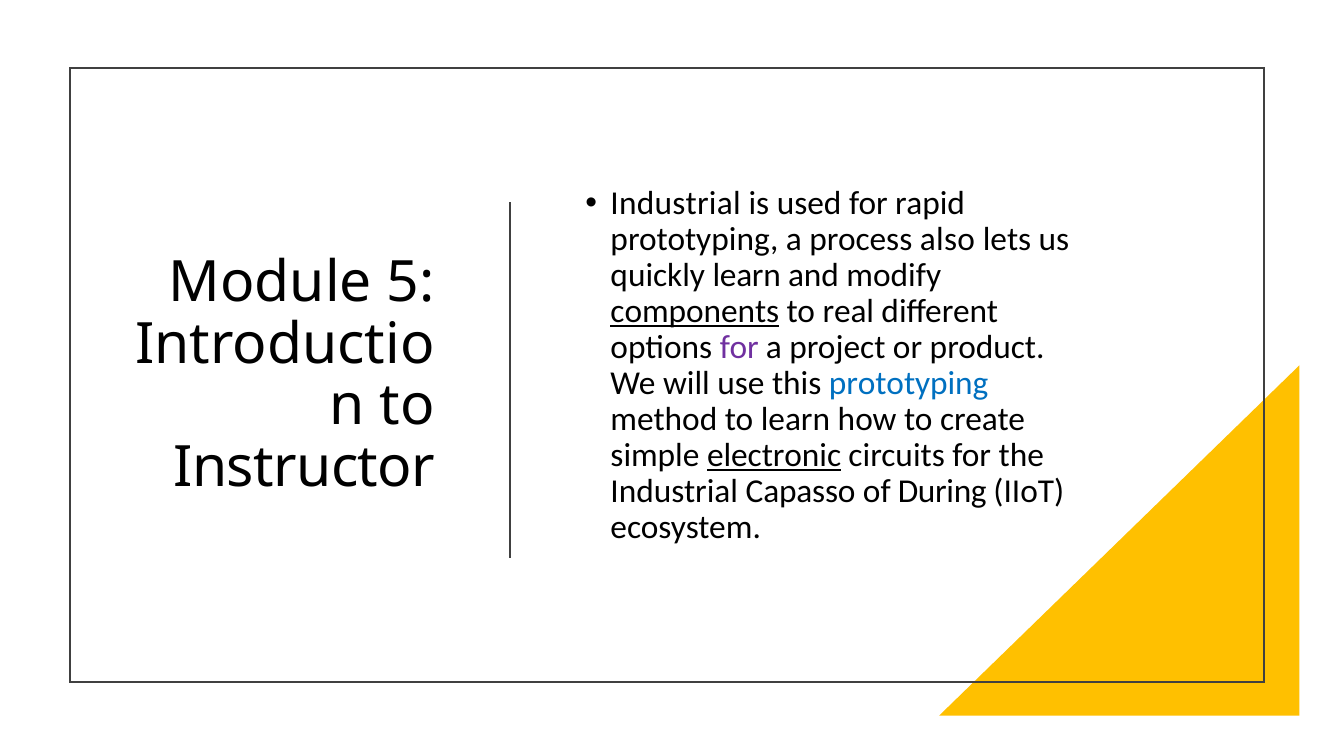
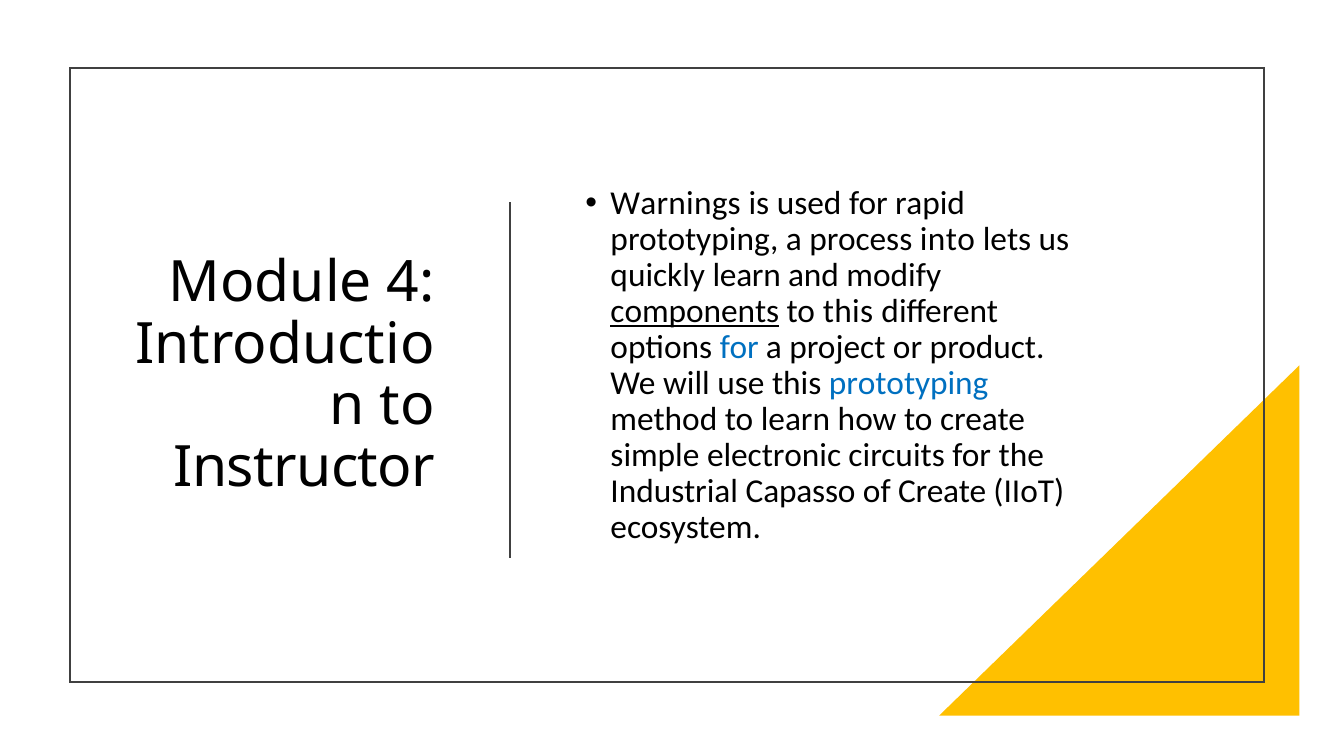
Industrial at (676, 203): Industrial -> Warnings
also: also -> into
5: 5 -> 4
to real: real -> this
for at (739, 347) colour: purple -> blue
electronic underline: present -> none
of During: During -> Create
